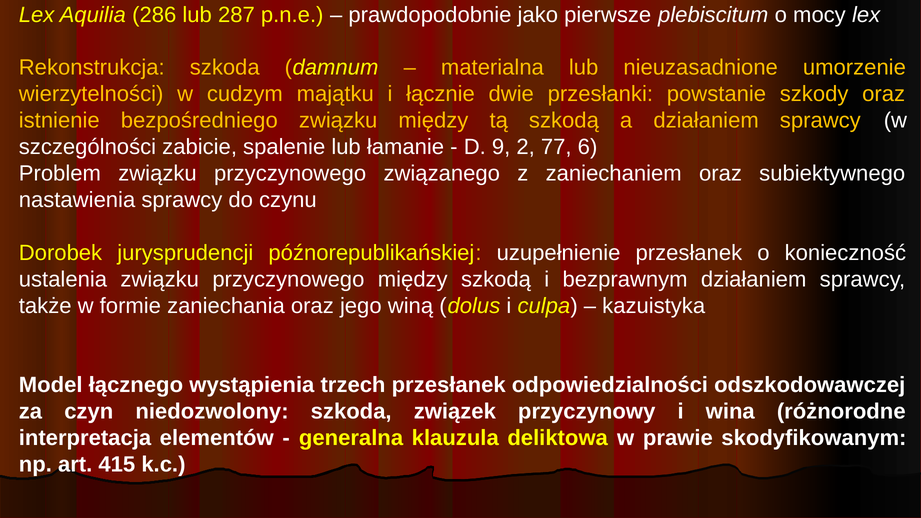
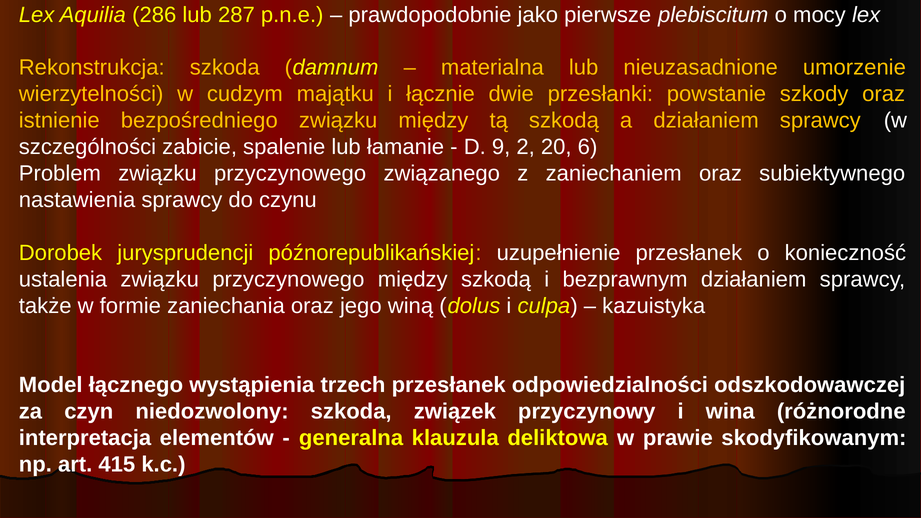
77: 77 -> 20
